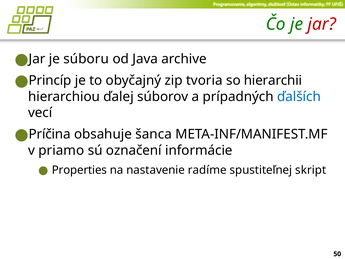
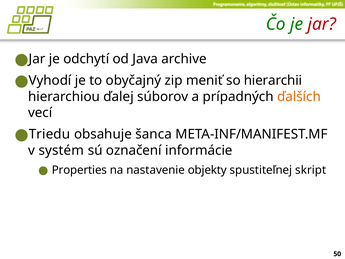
súboru: súboru -> odchytí
Princíp: Princíp -> Vyhodí
tvoria: tvoria -> meniť
ďalších colour: blue -> orange
Príčina: Príčina -> Triedu
priamo: priamo -> systém
radíme: radíme -> objekty
